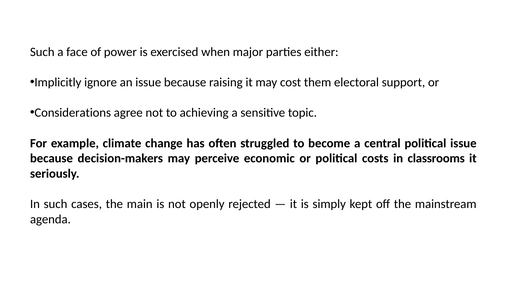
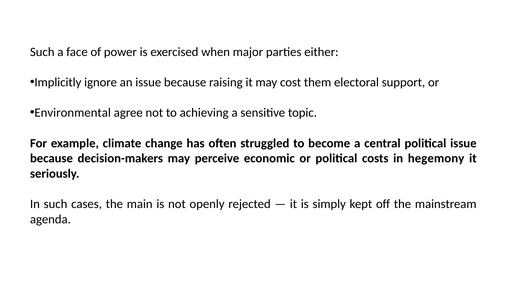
Considerations: Considerations -> Environmental
classrooms: classrooms -> hegemony
